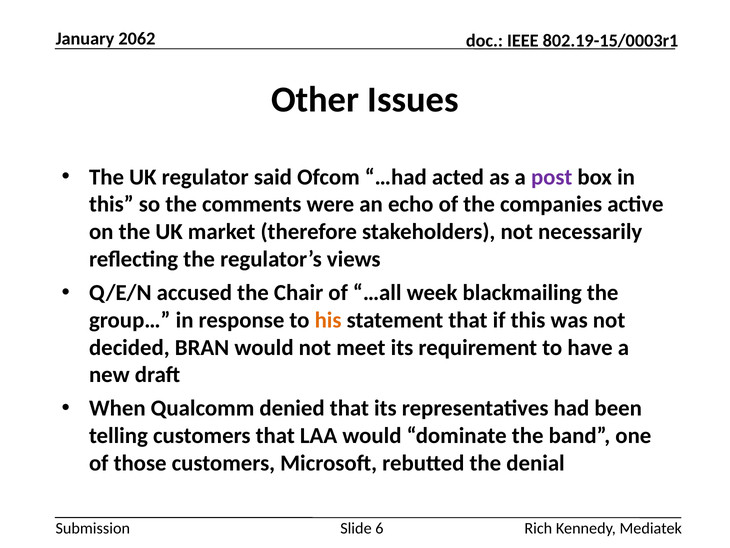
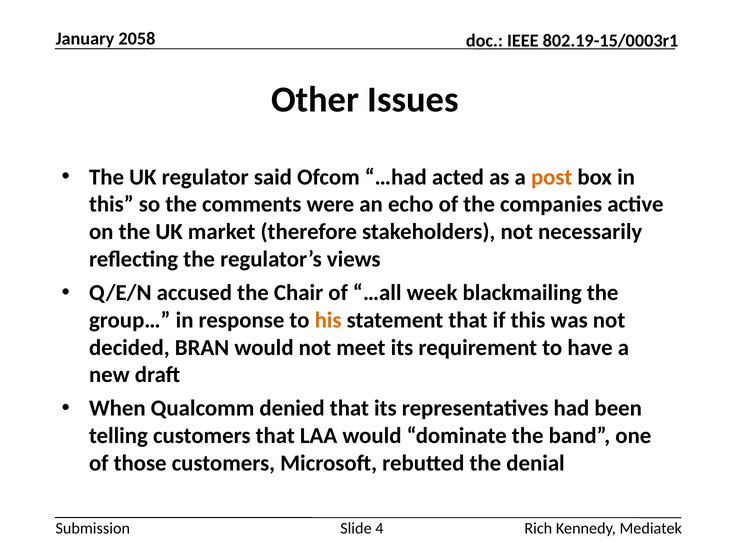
2062: 2062 -> 2058
post colour: purple -> orange
6: 6 -> 4
